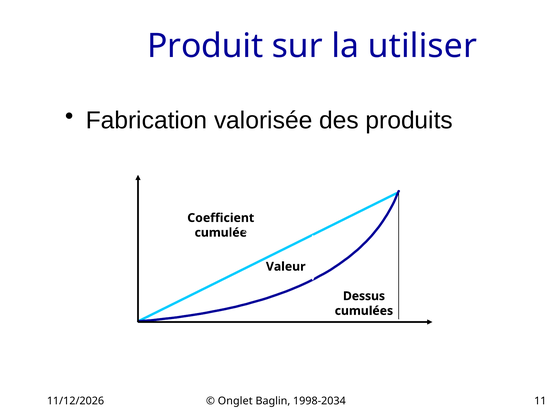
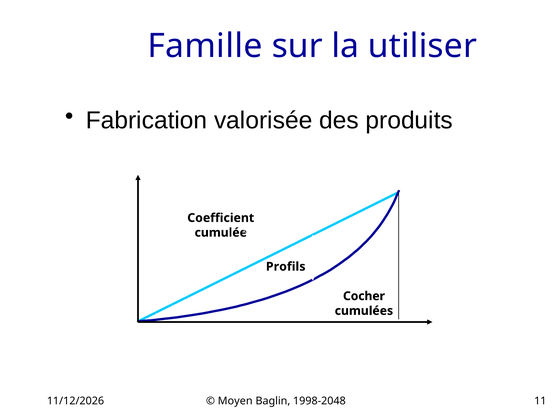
Produit: Produit -> Famille
Valeur: Valeur -> Profils
Dessus: Dessus -> Cocher
Onglet: Onglet -> Moyen
1998-2034: 1998-2034 -> 1998-2048
